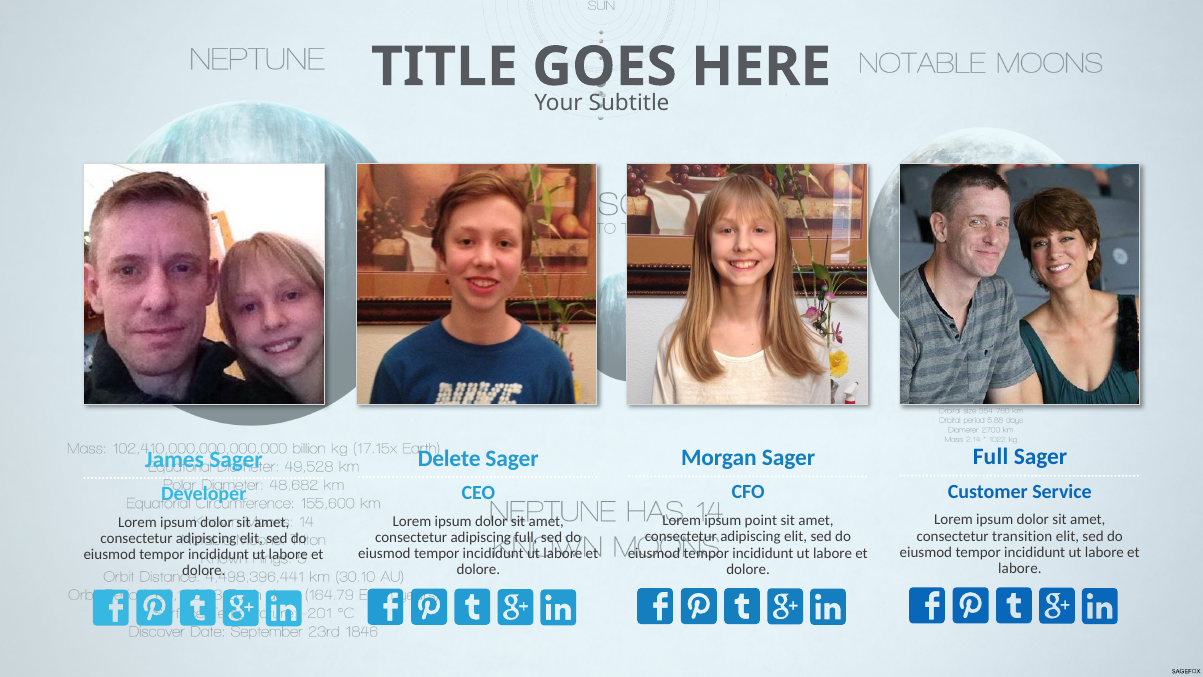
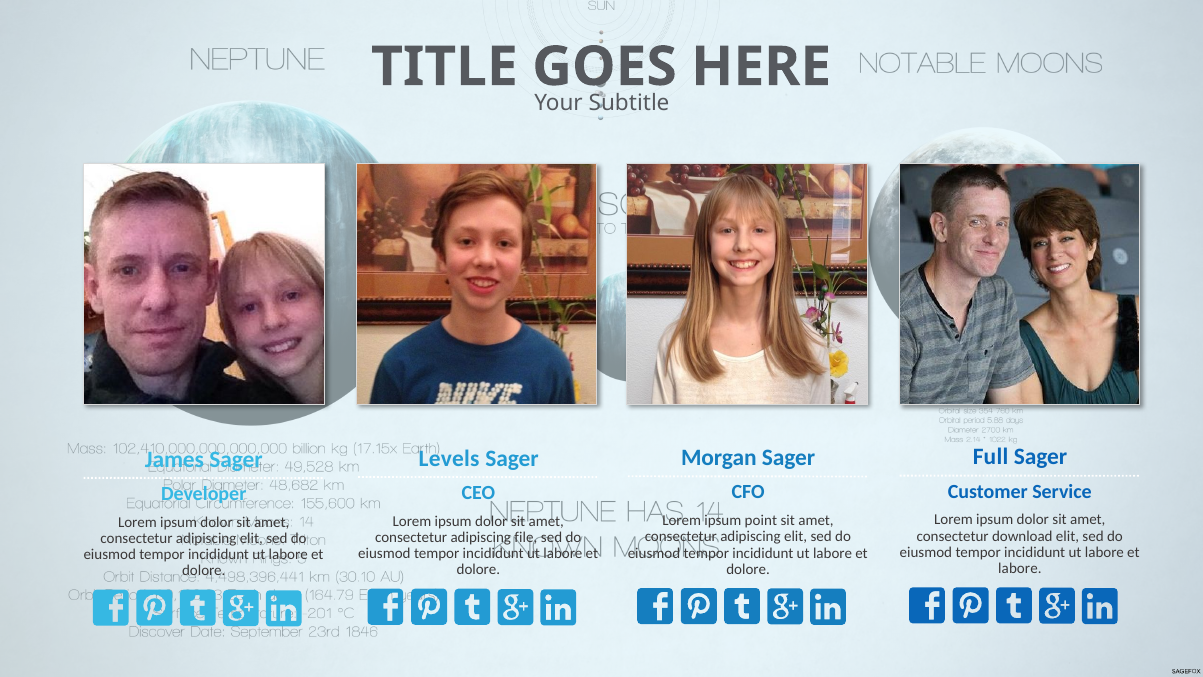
Delete: Delete -> Levels
transition: transition -> download
adipiscing full: full -> file
